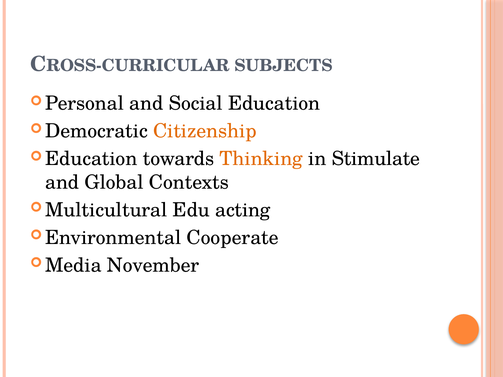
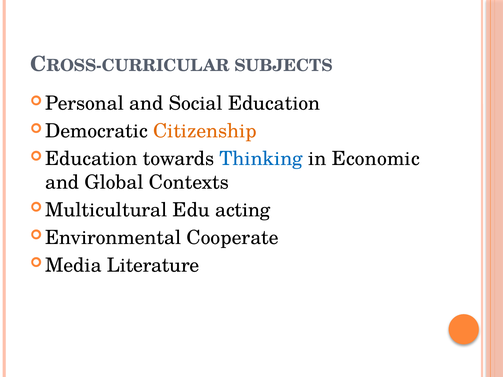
Thinking colour: orange -> blue
Stimulate: Stimulate -> Economic
November: November -> Literature
